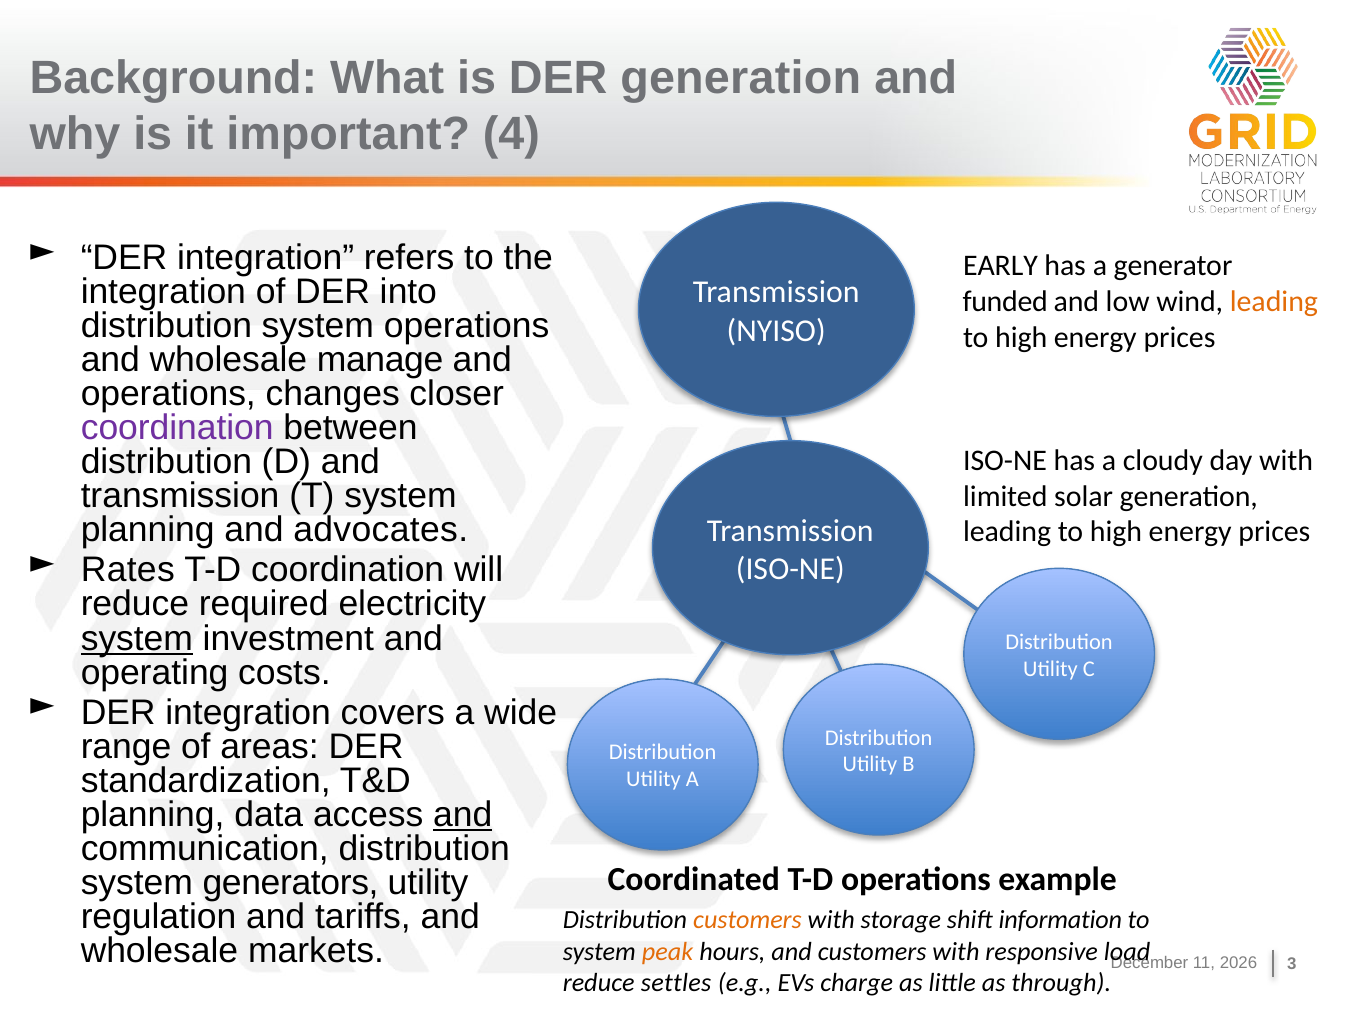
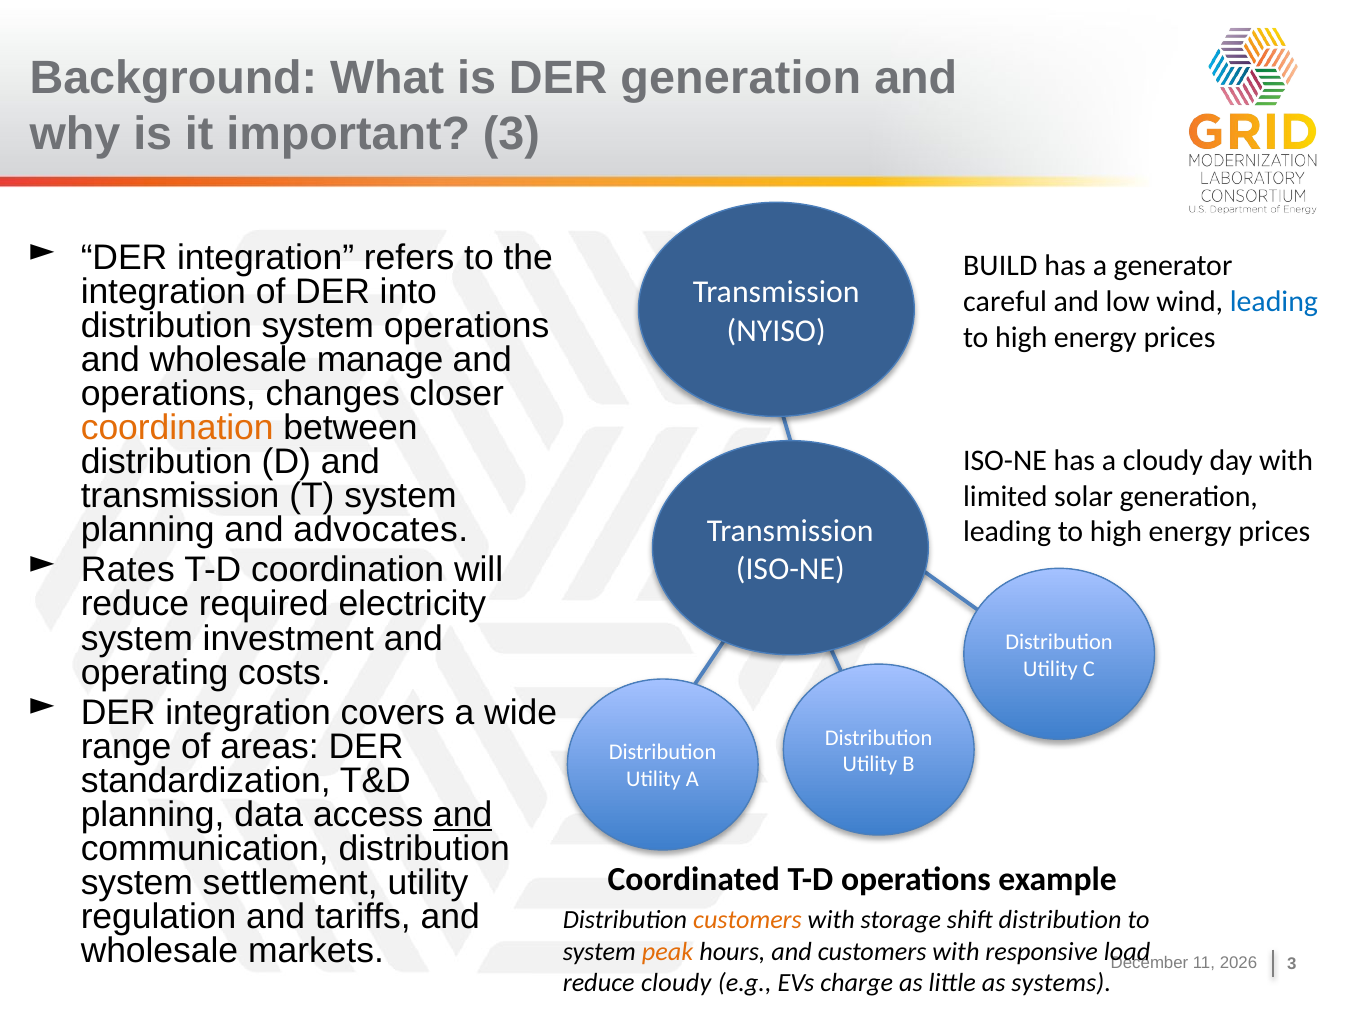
important 4: 4 -> 3
EARLY: EARLY -> BUILD
funded: funded -> careful
leading at (1274, 302) colour: orange -> blue
coordination at (177, 428) colour: purple -> orange
system at (137, 639) underline: present -> none
generators: generators -> settlement
shift information: information -> distribution
reduce settles: settles -> cloudy
through: through -> systems
